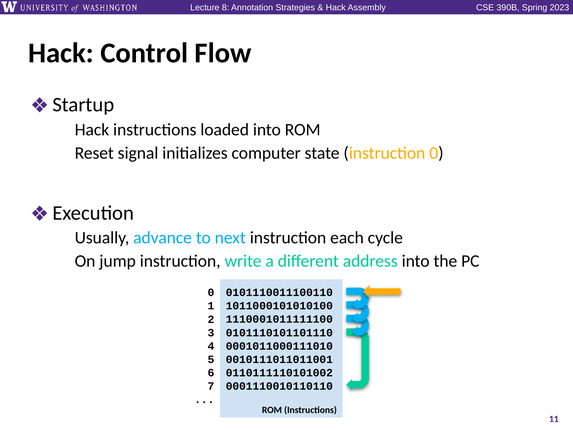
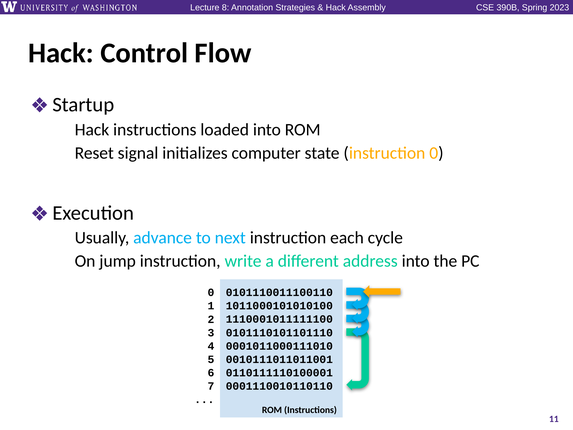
0110111110101002: 0110111110101002 -> 0110111110100001
